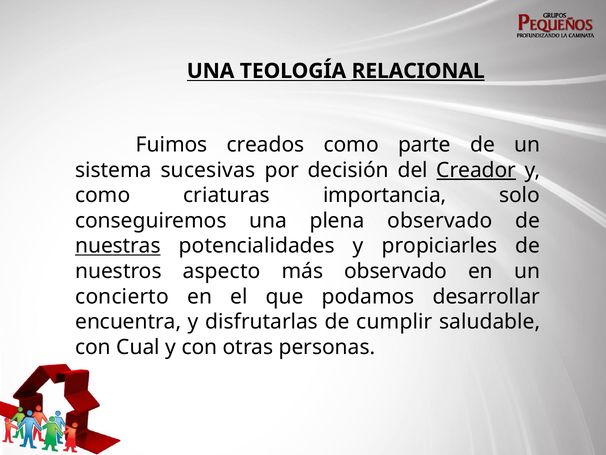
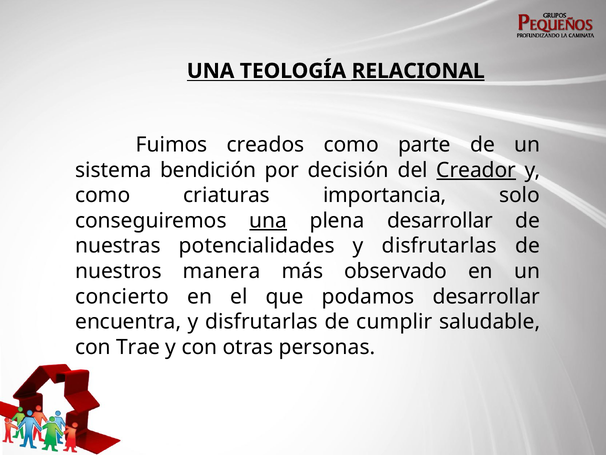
sucesivas: sucesivas -> bendición
una at (268, 221) underline: none -> present
plena observado: observado -> desarrollar
nuestras underline: present -> none
potencialidades y propiciarles: propiciarles -> disfrutarlas
aspecto: aspecto -> manera
Cual: Cual -> Trae
